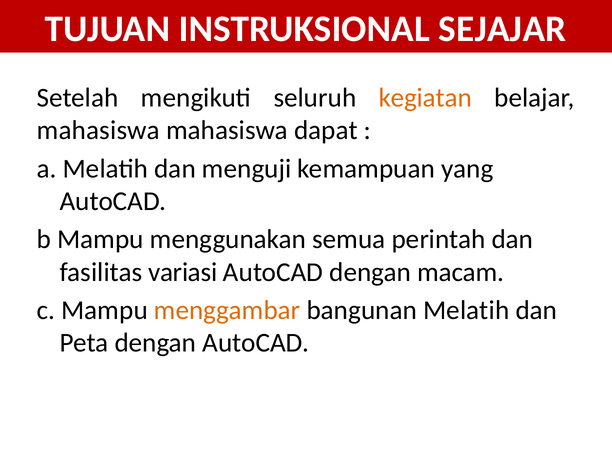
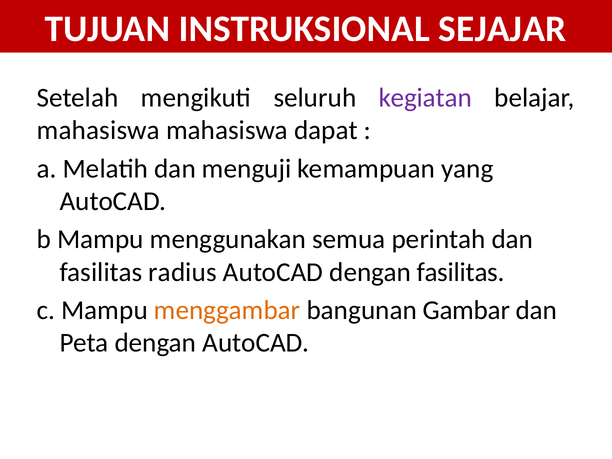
kegiatan colour: orange -> purple
variasi: variasi -> radius
dengan macam: macam -> fasilitas
bangunan Melatih: Melatih -> Gambar
